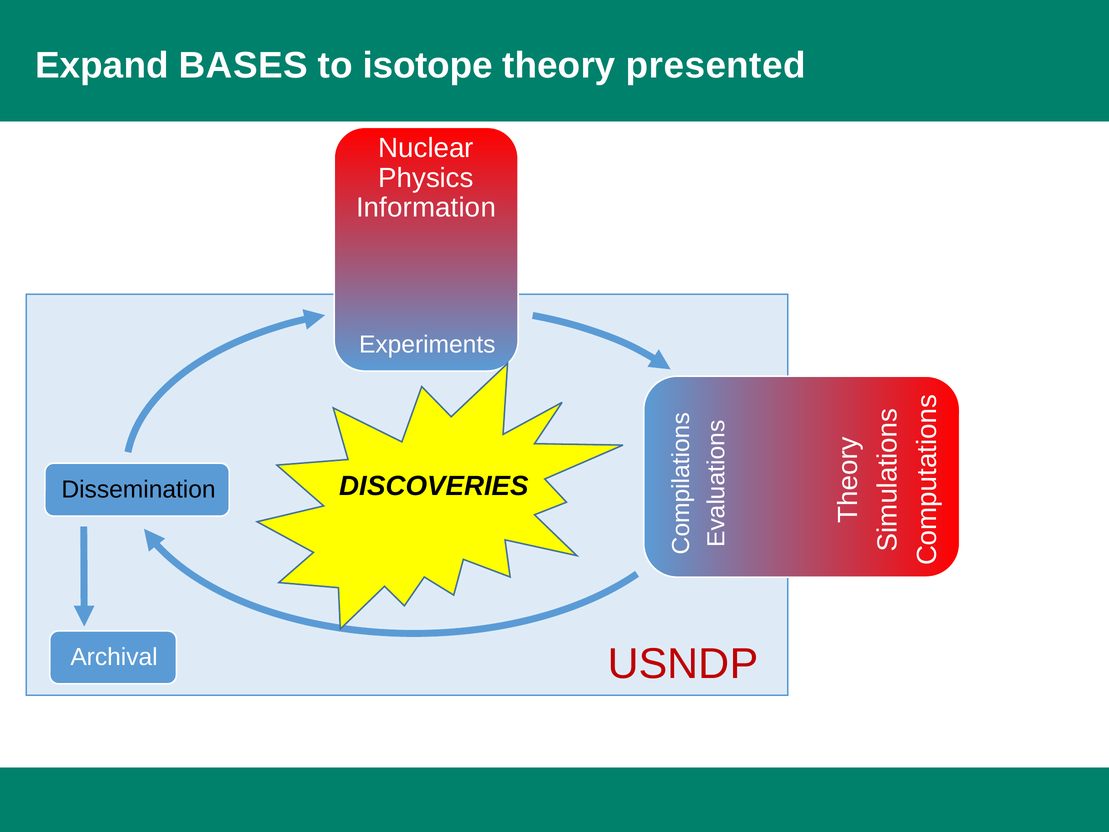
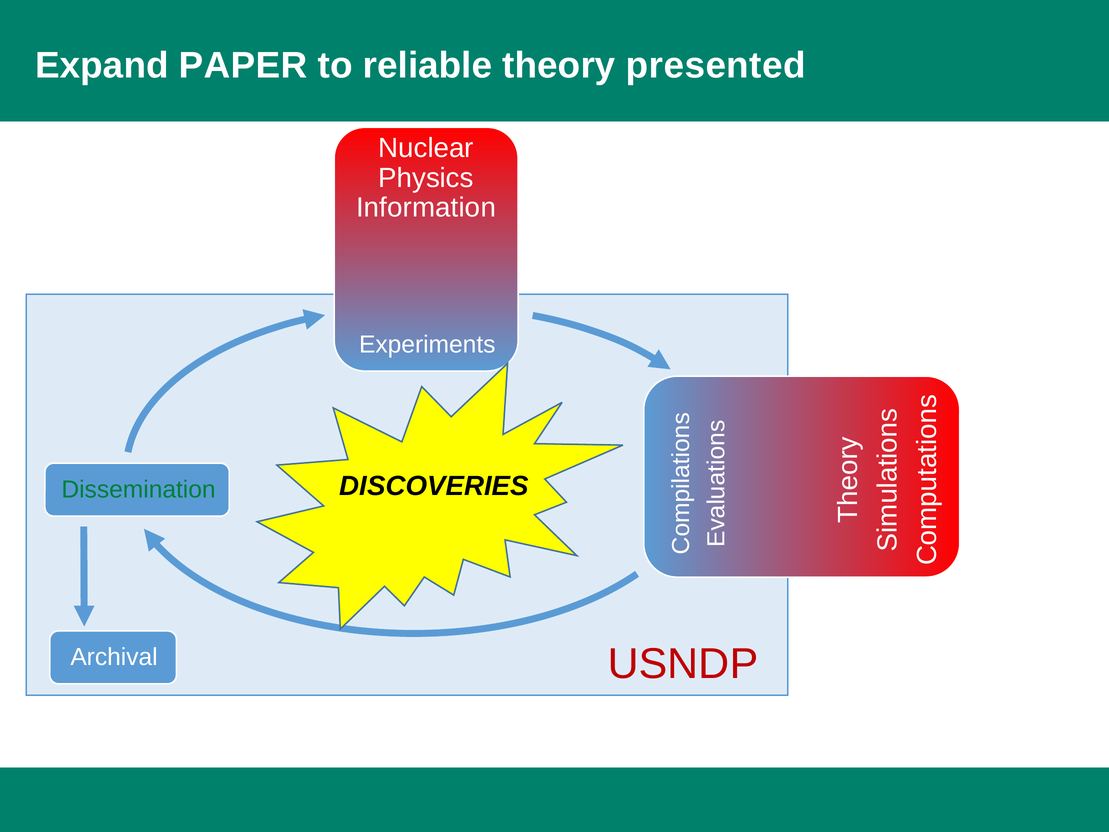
BASES: BASES -> PAPER
isotope: isotope -> reliable
Dissemination colour: black -> green
